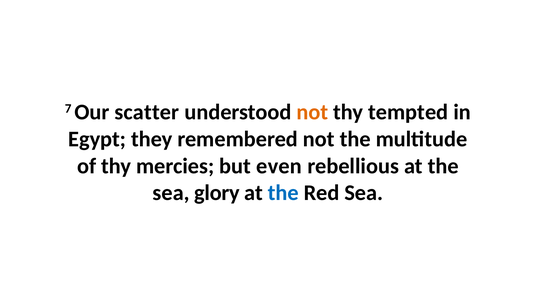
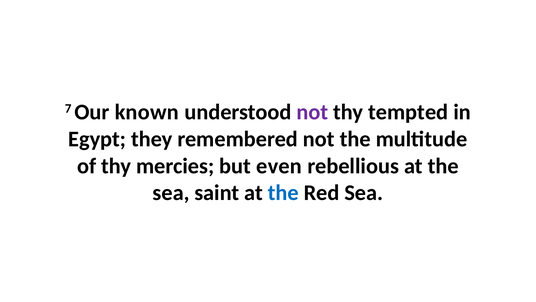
scatter: scatter -> known
not at (312, 112) colour: orange -> purple
glory: glory -> saint
